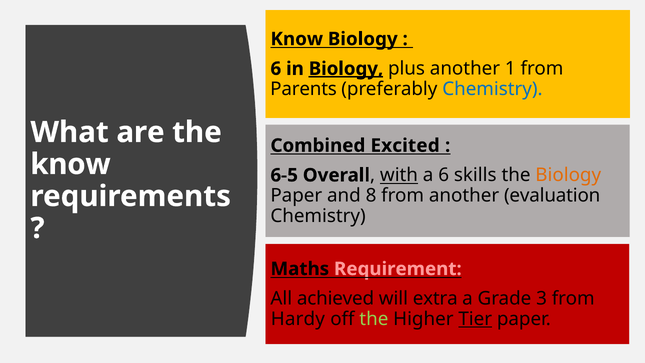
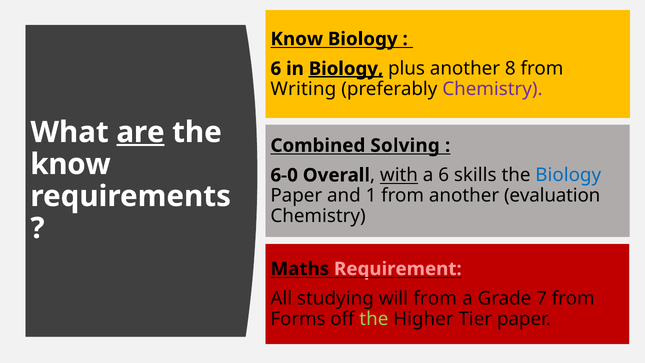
1: 1 -> 8
Parents: Parents -> Writing
Chemistry at (492, 89) colour: blue -> purple
are underline: none -> present
Excited: Excited -> Solving
6-5: 6-5 -> 6-0
Biology at (568, 175) colour: orange -> blue
8: 8 -> 1
achieved: achieved -> studying
will extra: extra -> from
3: 3 -> 7
Hardy: Hardy -> Forms
Tier underline: present -> none
